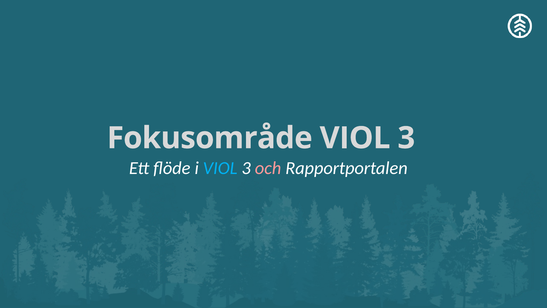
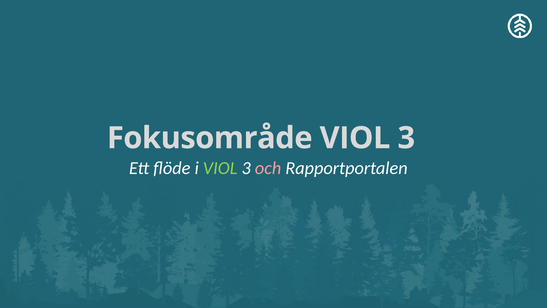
VIOL at (220, 168) colour: light blue -> light green
